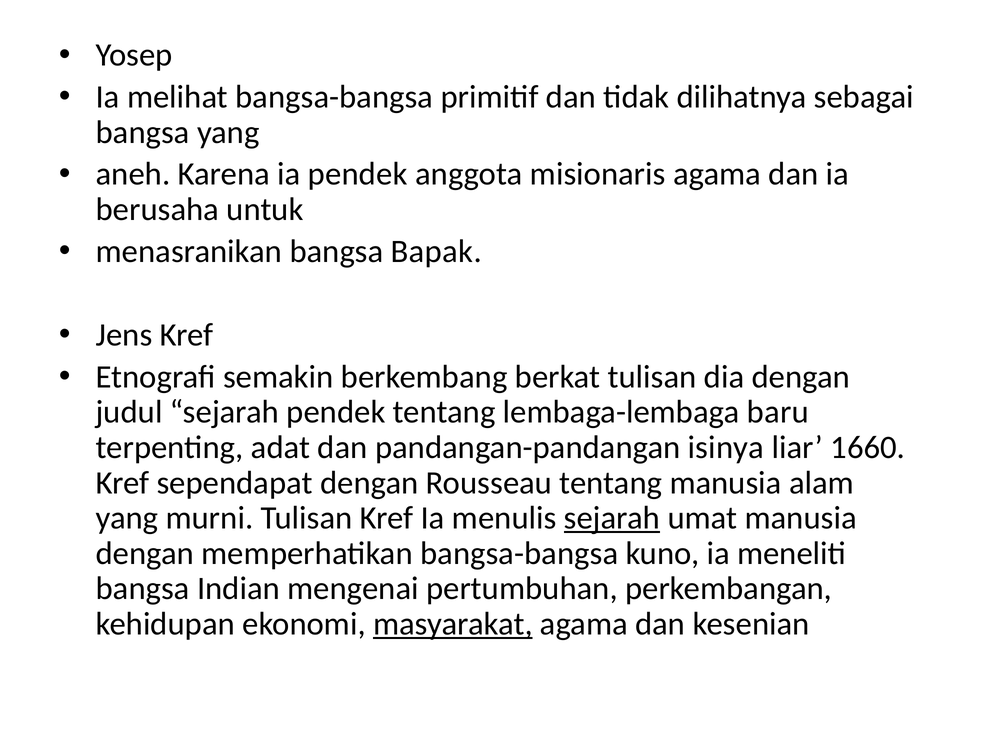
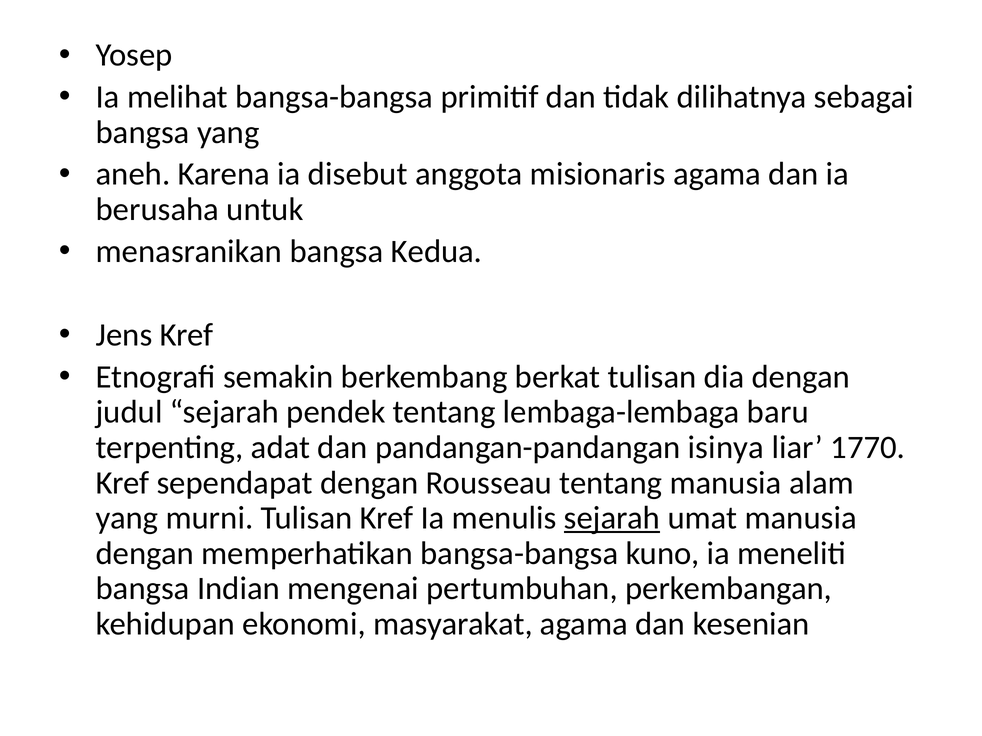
ia pendek: pendek -> disebut
Bapak: Bapak -> Kedua
1660: 1660 -> 1770
masyarakat underline: present -> none
